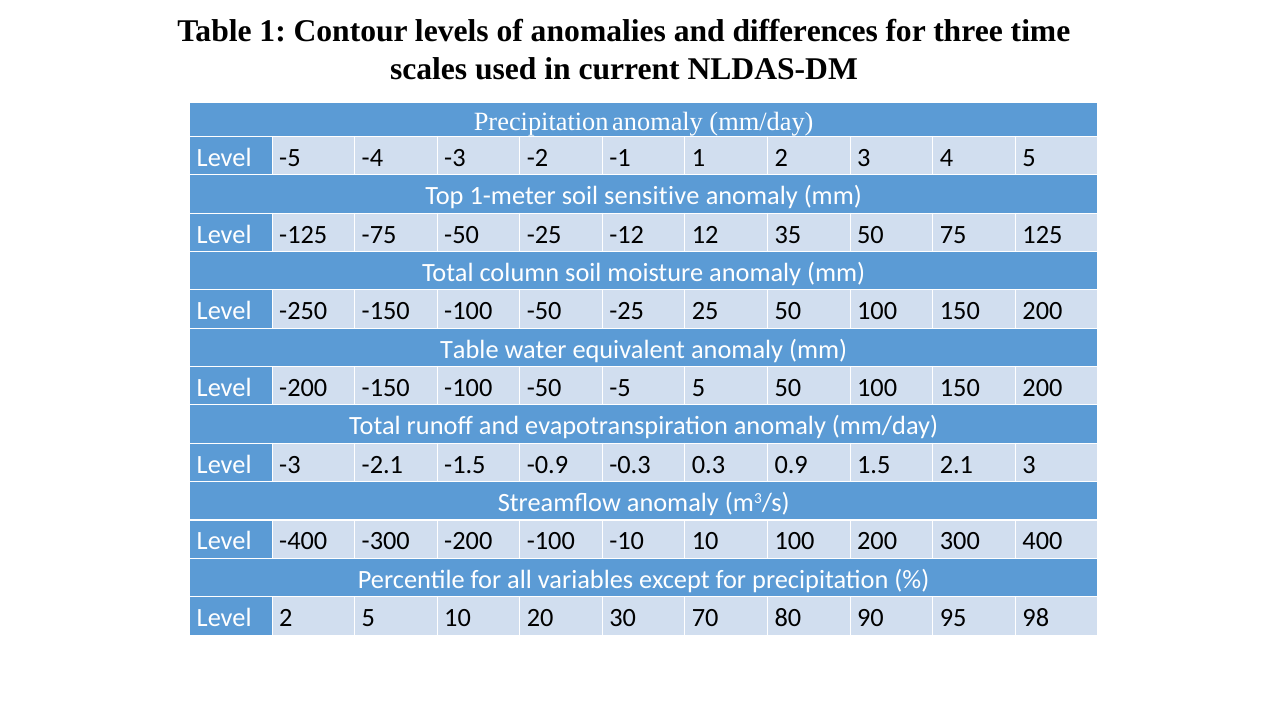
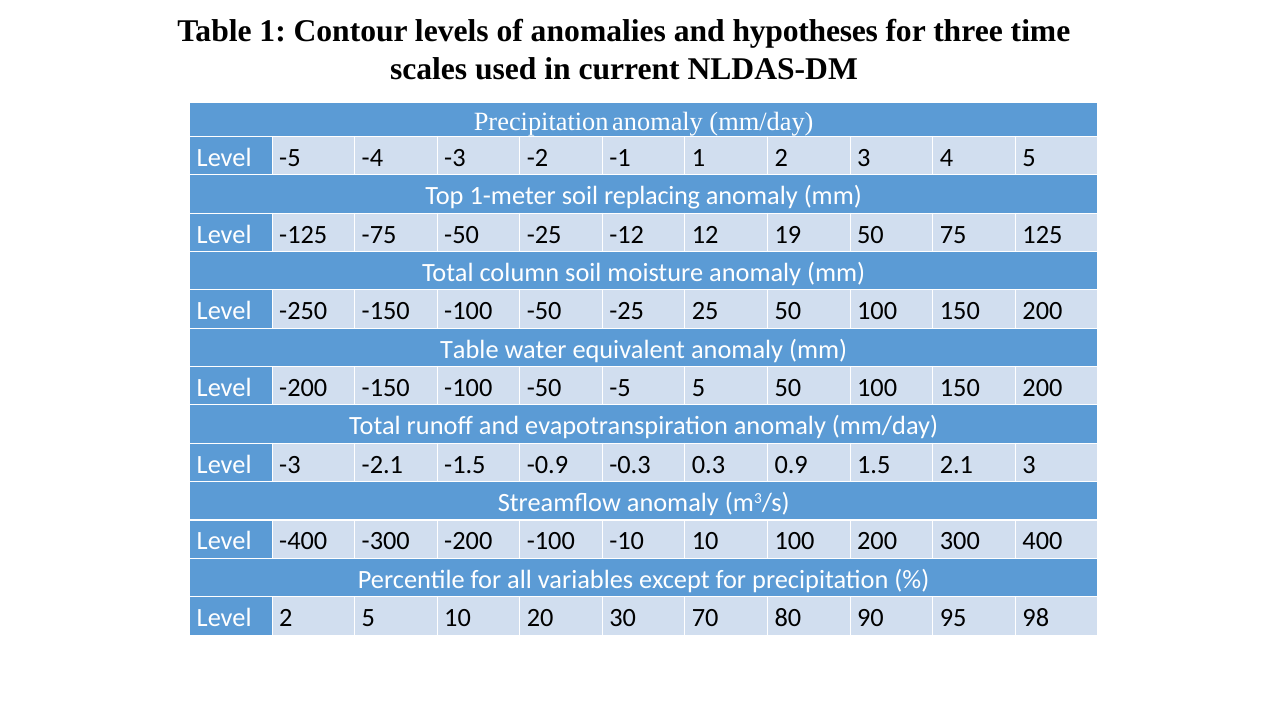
differences: differences -> hypotheses
sensitive: sensitive -> replacing
35: 35 -> 19
